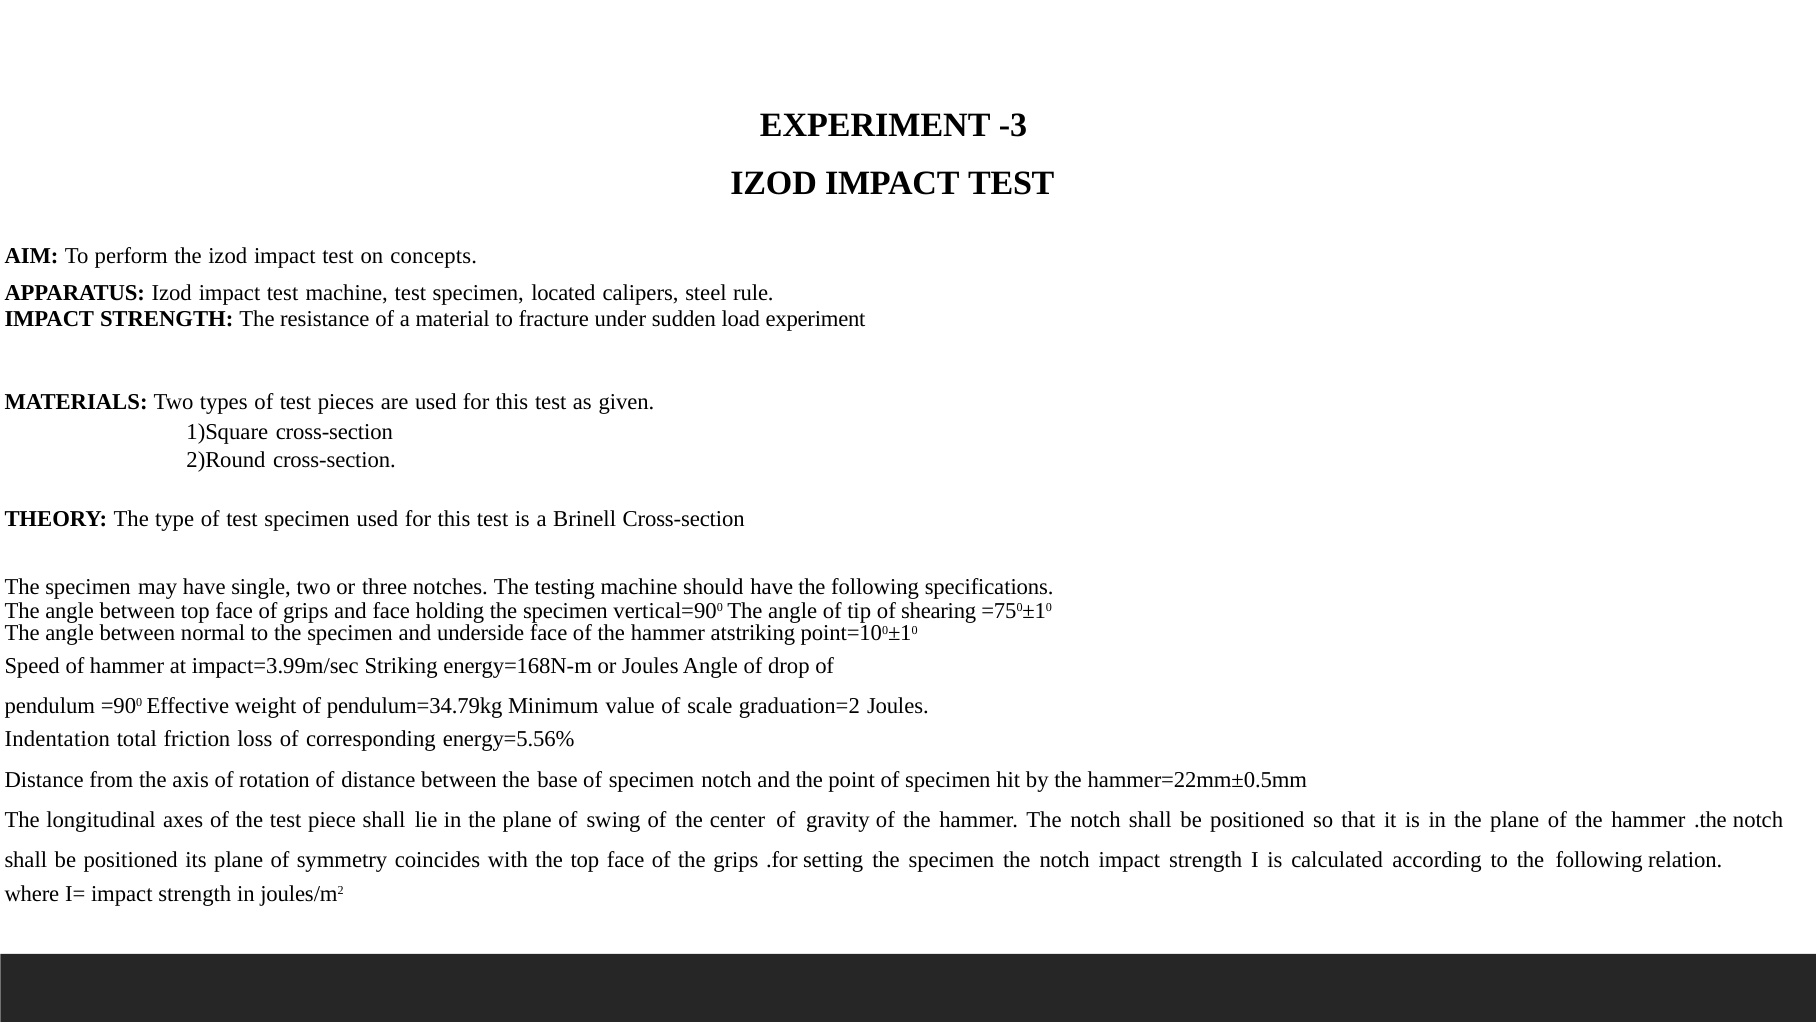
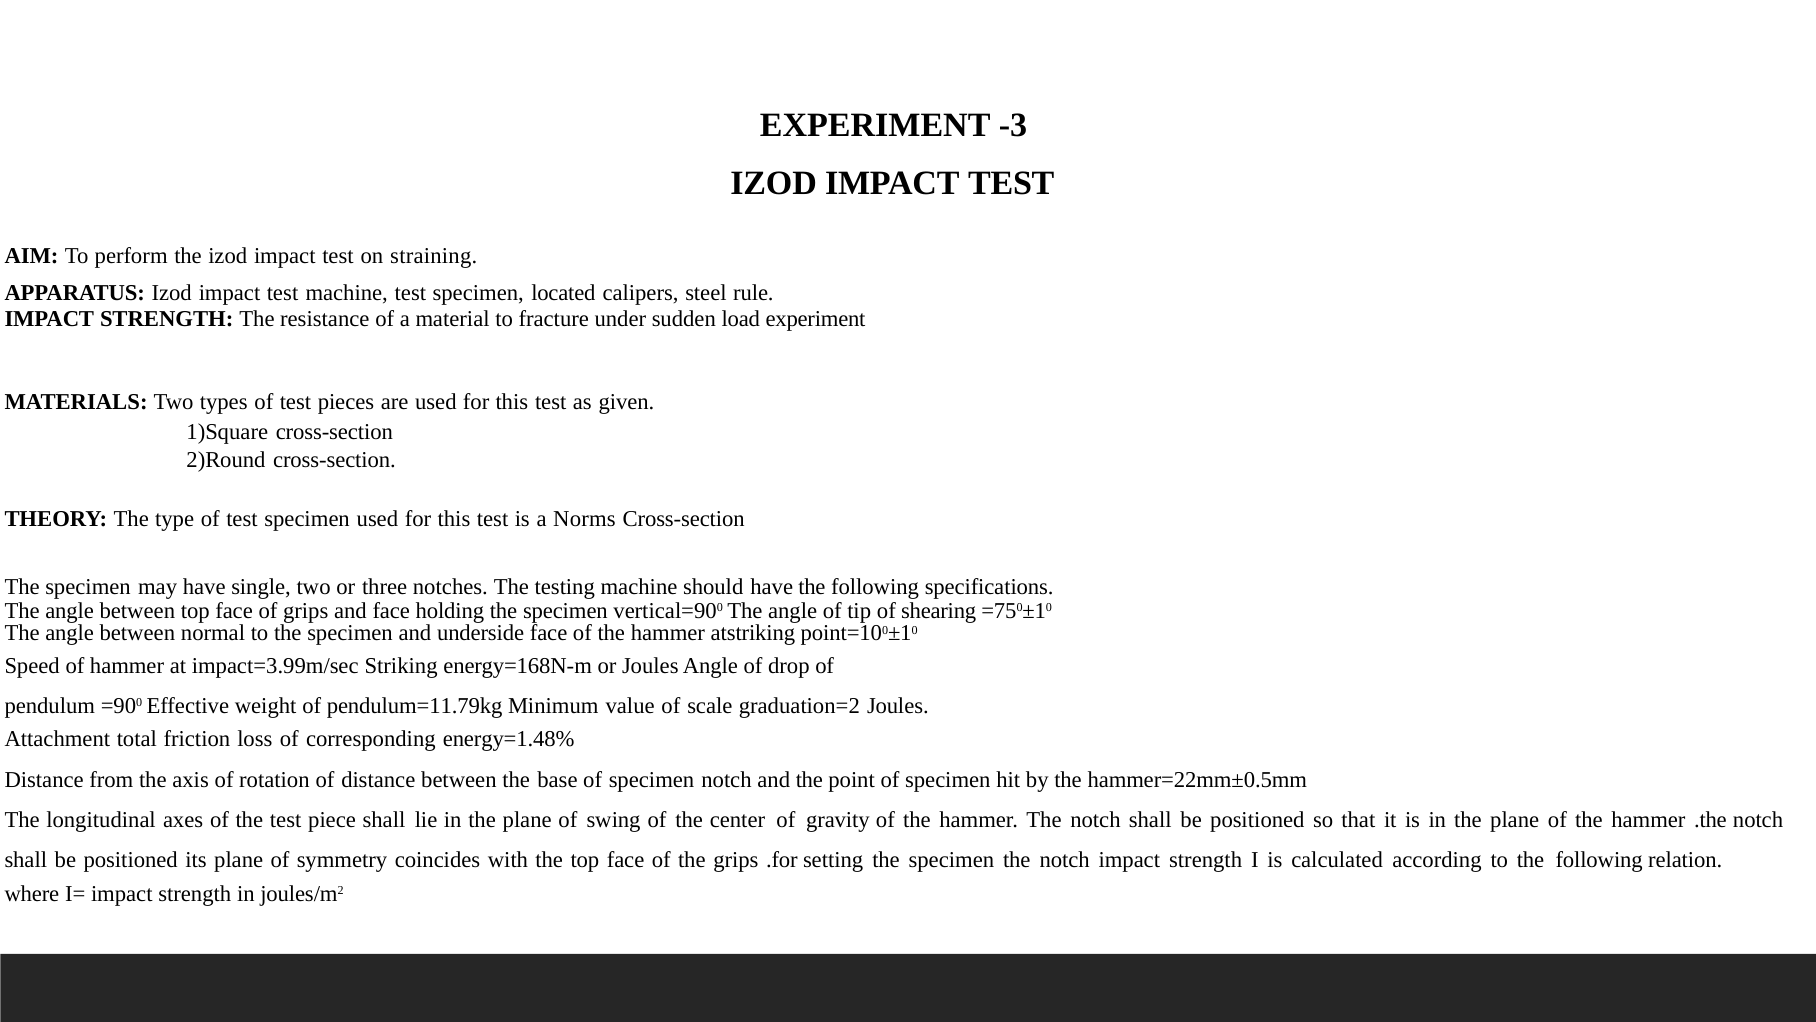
concepts: concepts -> straining
Brinell: Brinell -> Norms
pendulum=34.79kg: pendulum=34.79kg -> pendulum=11.79kg
Indentation: Indentation -> Attachment
energy=5.56%: energy=5.56% -> energy=1.48%
